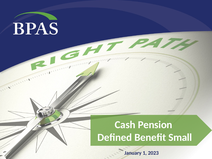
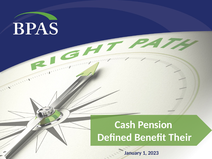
Small: Small -> Their
